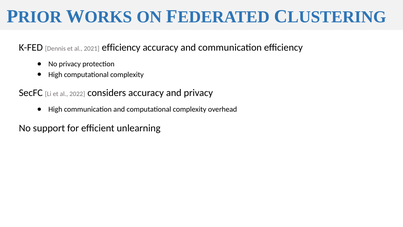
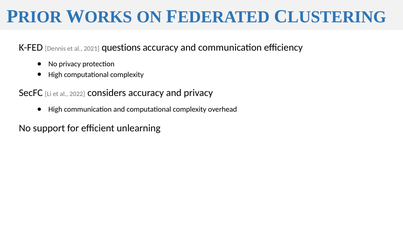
2021 efficiency: efficiency -> questions
